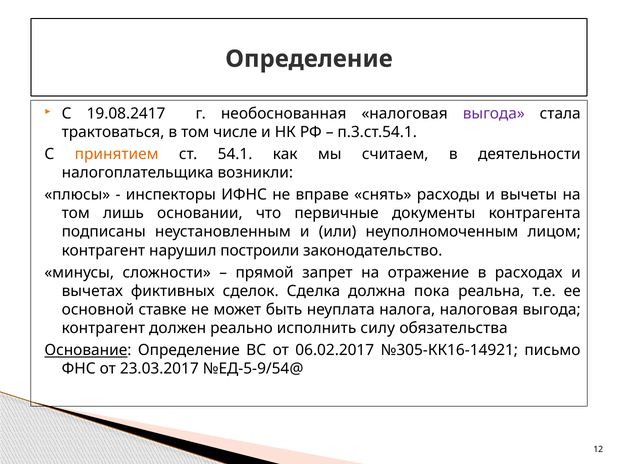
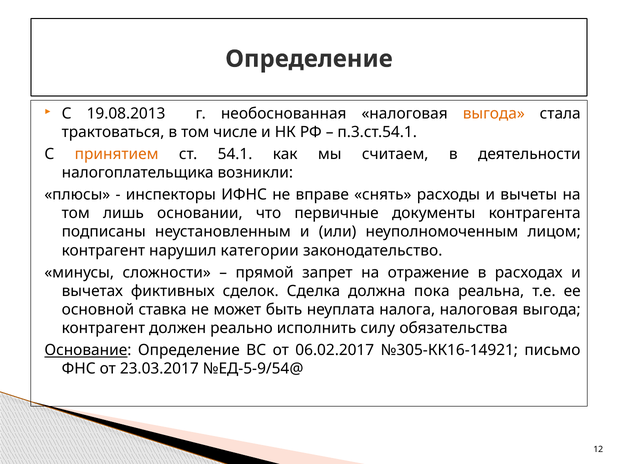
19.08.2417: 19.08.2417 -> 19.08.2013
выгода at (494, 114) colour: purple -> orange
построили: построили -> категории
ставке: ставке -> ставка
